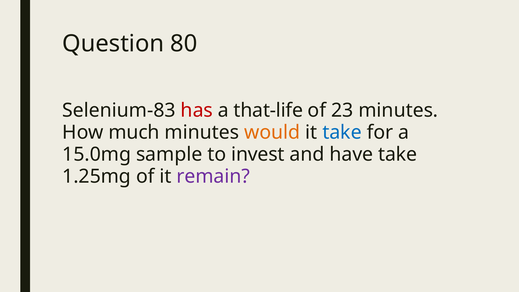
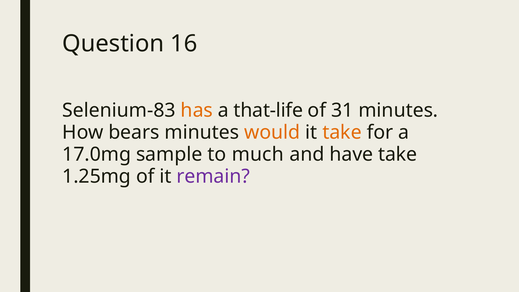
80: 80 -> 16
has colour: red -> orange
23: 23 -> 31
much: much -> bears
take at (342, 132) colour: blue -> orange
15.0mg: 15.0mg -> 17.0mg
invest: invest -> much
